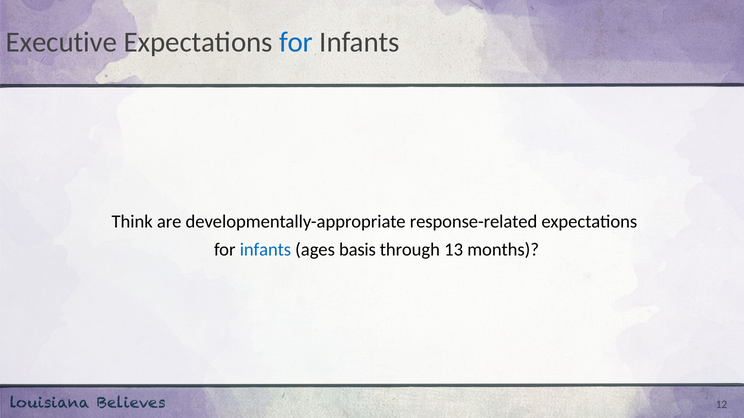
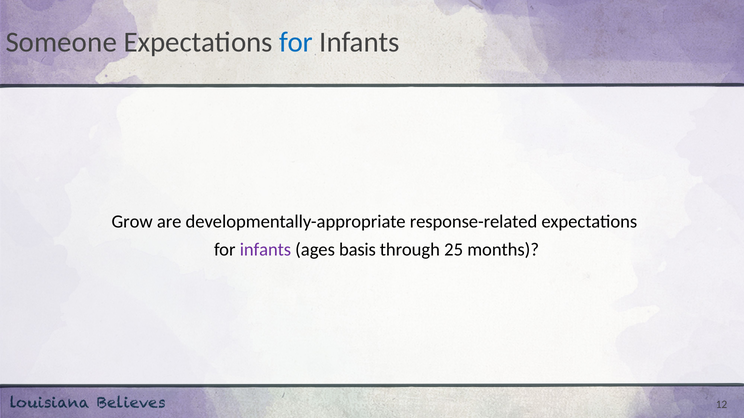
Executive: Executive -> Someone
Think: Think -> Grow
infants at (265, 250) colour: blue -> purple
13: 13 -> 25
